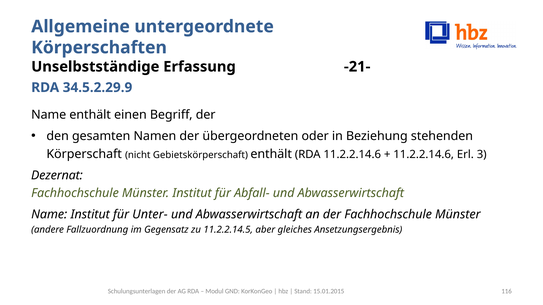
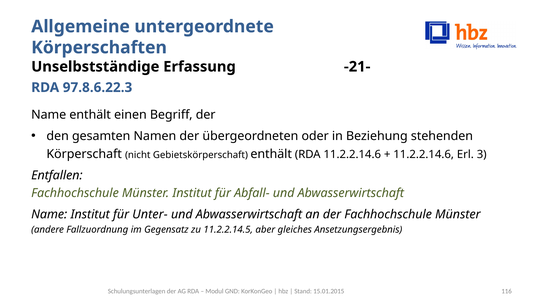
34.5.2.29.9: 34.5.2.29.9 -> 97.8.6.22.3
Dezernat: Dezernat -> Entfallen
